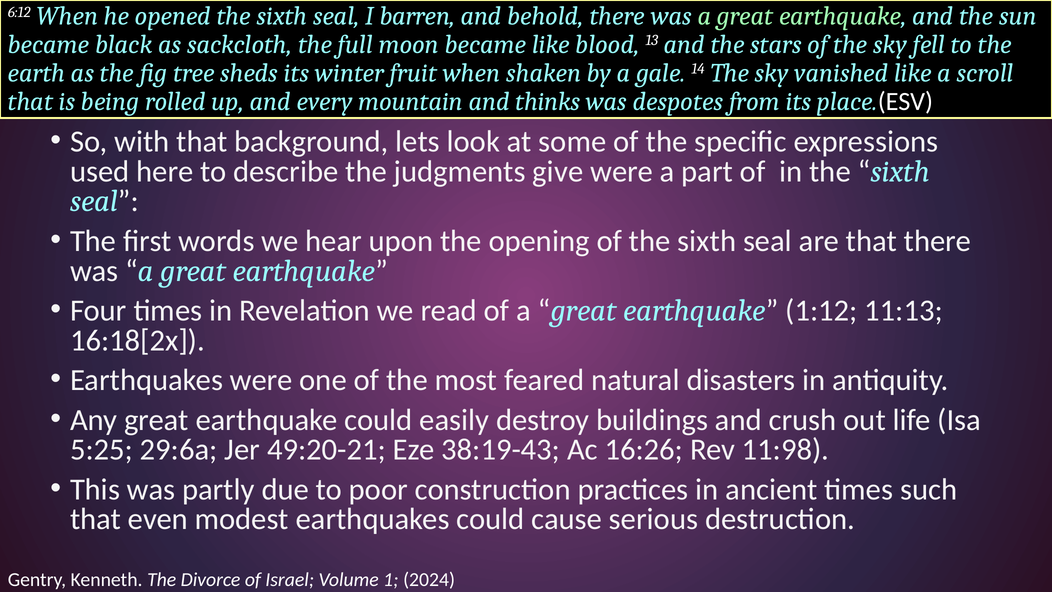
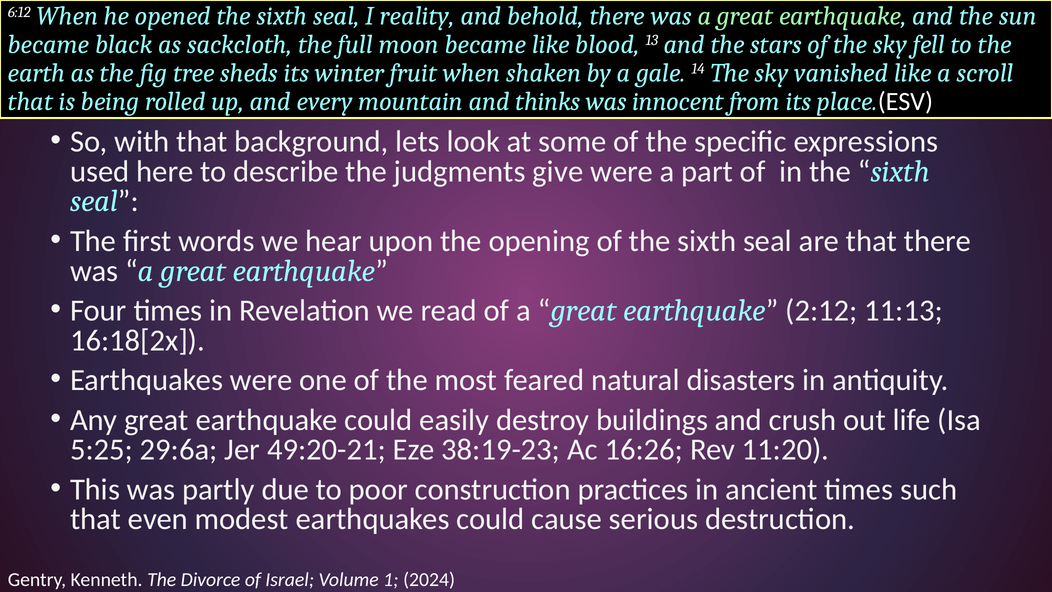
barren: barren -> reality
despotes: despotes -> innocent
1:12: 1:12 -> 2:12
38:19-43: 38:19-43 -> 38:19-23
11:98: 11:98 -> 11:20
